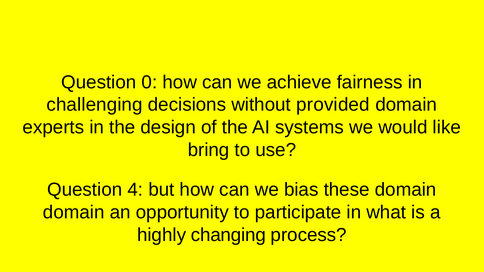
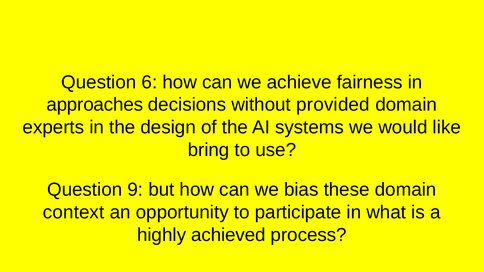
0: 0 -> 6
challenging: challenging -> approaches
4: 4 -> 9
domain at (74, 213): domain -> context
changing: changing -> achieved
